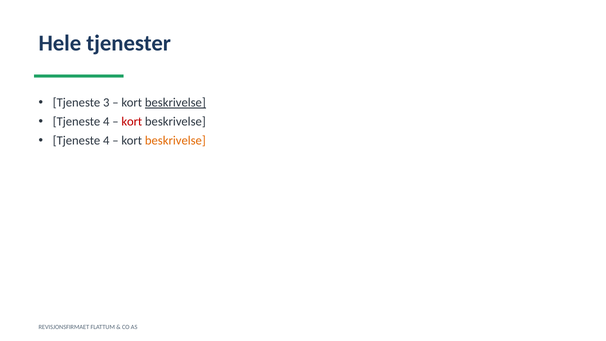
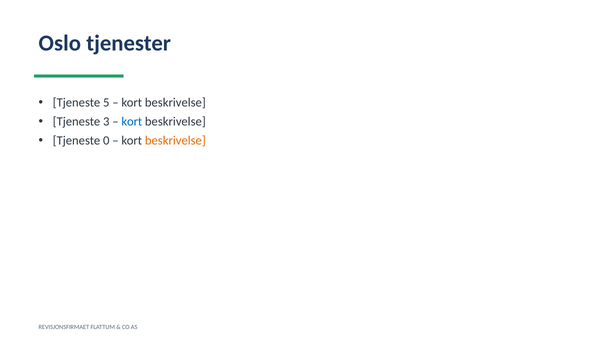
Hele: Hele -> Oslo
3: 3 -> 5
beskrivelse at (175, 103) underline: present -> none
4 at (106, 122): 4 -> 3
kort at (132, 122) colour: red -> blue
4 at (106, 141): 4 -> 0
